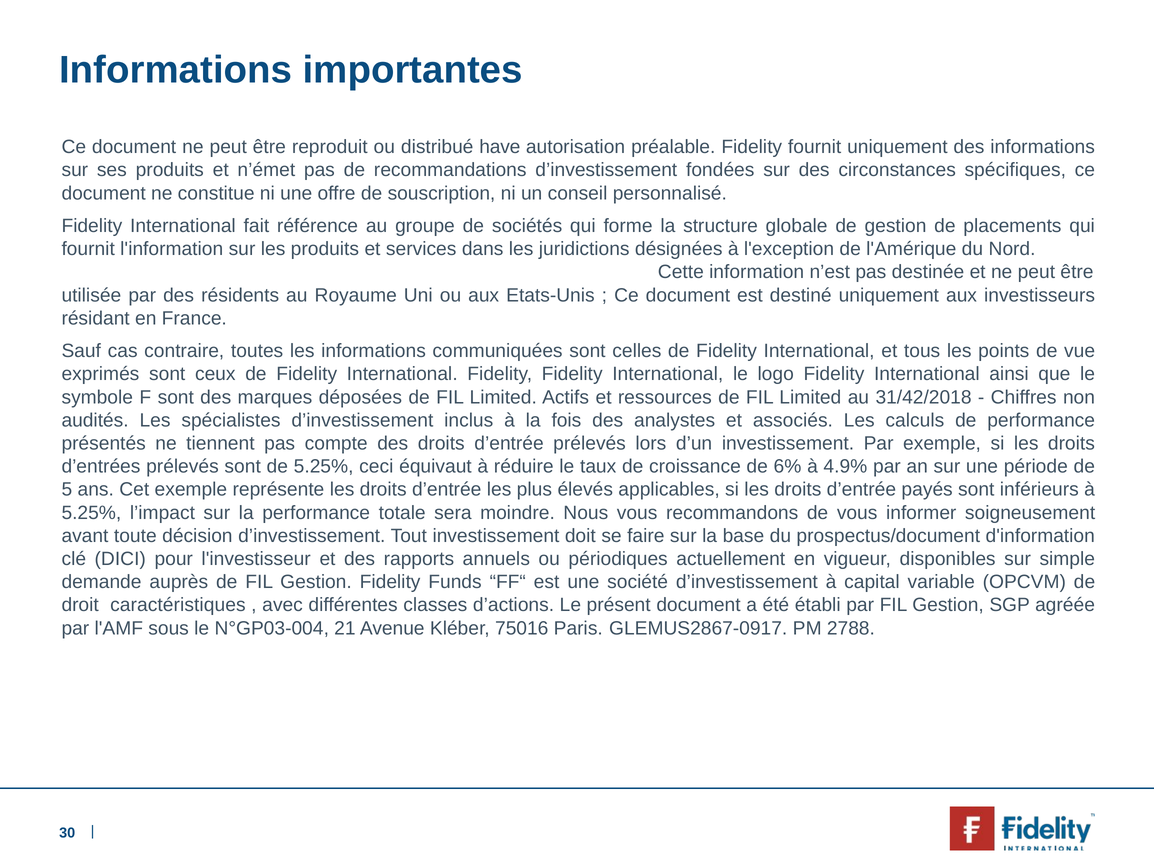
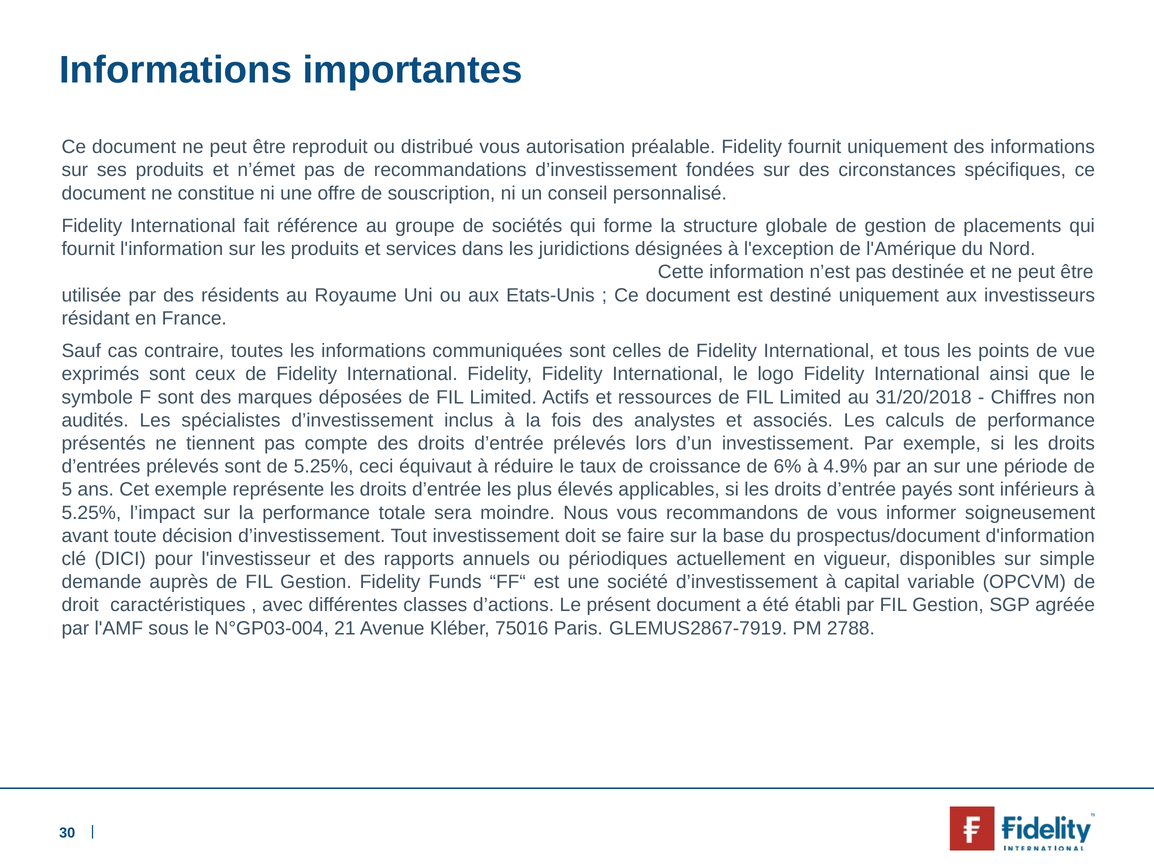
distribué have: have -> vous
31/42/2018: 31/42/2018 -> 31/20/2018
GLEMUS2867-0917: GLEMUS2867-0917 -> GLEMUS2867-7919
